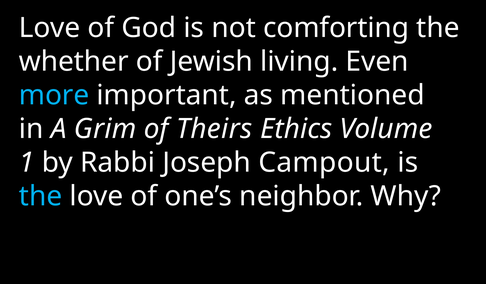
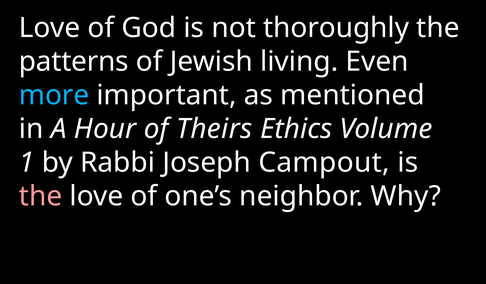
comforting: comforting -> thoroughly
whether: whether -> patterns
Grim: Grim -> Hour
the at (41, 197) colour: light blue -> pink
